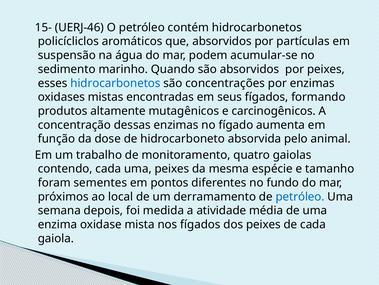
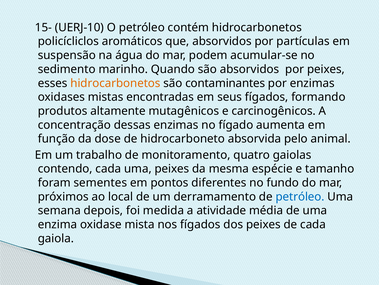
UERJ-46: UERJ-46 -> UERJ-10
hidrocarbonetos at (115, 83) colour: blue -> orange
concentrações: concentrações -> contaminantes
